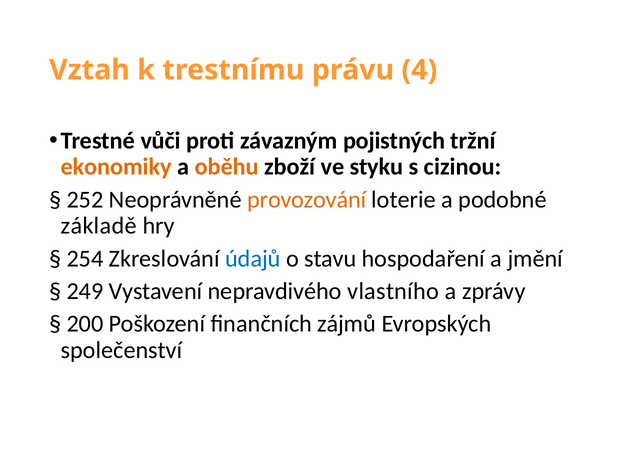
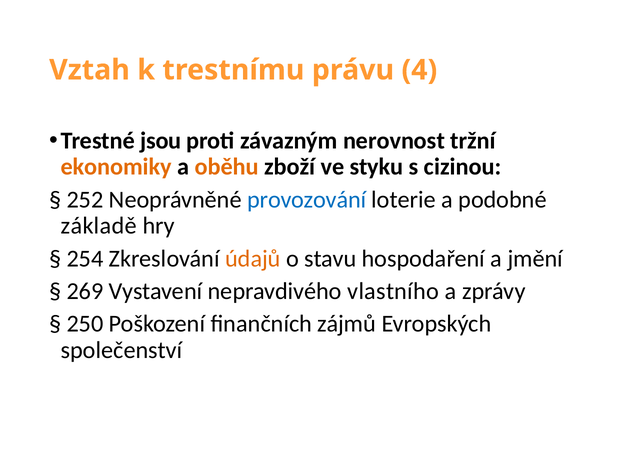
vůči: vůči -> jsou
pojistných: pojistných -> nerovnost
provozování colour: orange -> blue
údajů colour: blue -> orange
249: 249 -> 269
200: 200 -> 250
